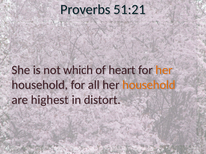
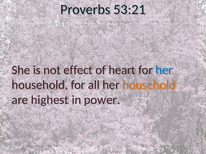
51:21: 51:21 -> 53:21
which: which -> effect
her at (164, 70) colour: orange -> blue
distort: distort -> power
